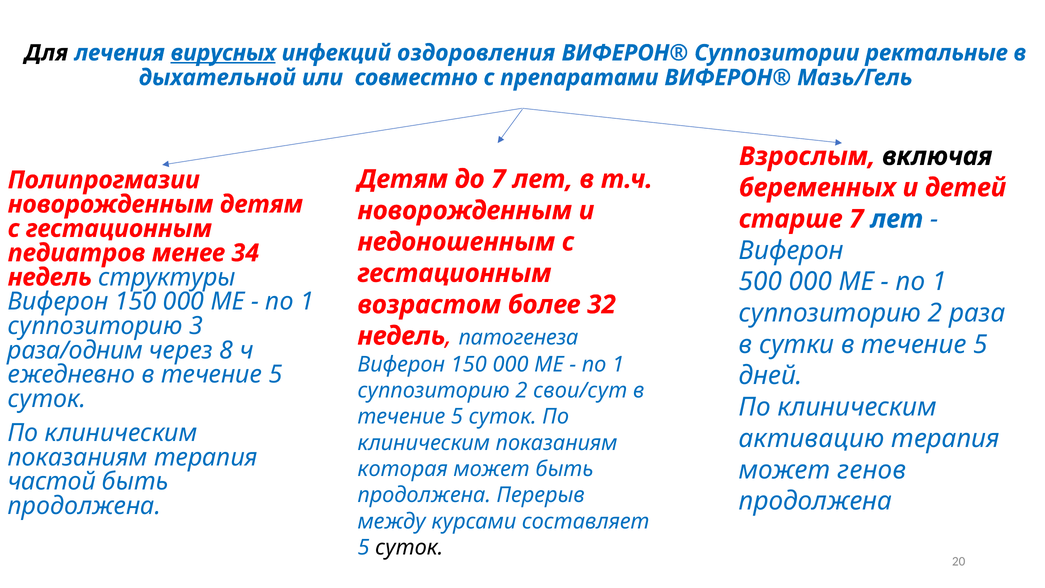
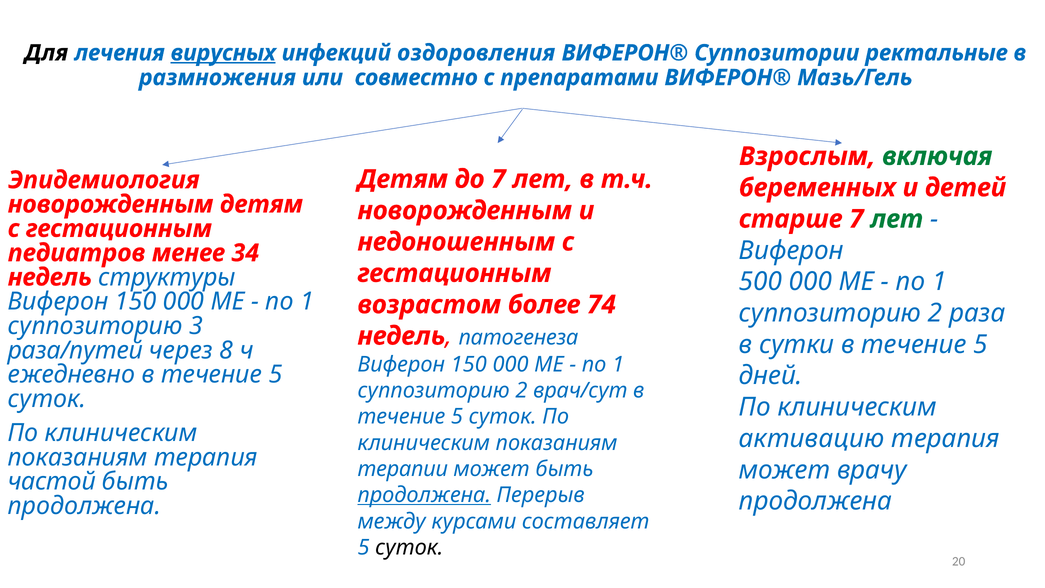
дыхательной: дыхательной -> размножения
включая colour: black -> green
Полипрогмазии: Полипрогмазии -> Эпидемиология
лет at (897, 219) colour: blue -> green
32: 32 -> 74
раза/одним: раза/одним -> раза/путей
свои/сут: свои/сут -> врач/сут
генов: генов -> врачу
которая: которая -> терапии
продолжена at (424, 495) underline: none -> present
